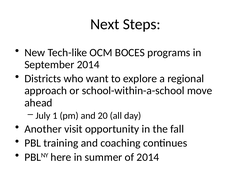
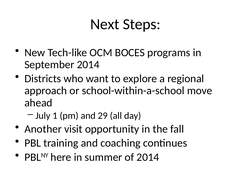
20: 20 -> 29
